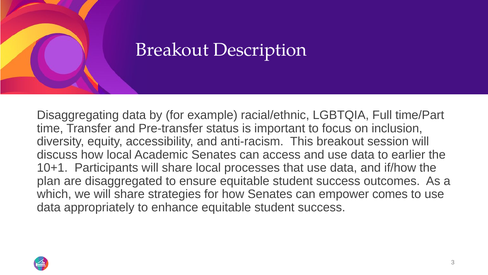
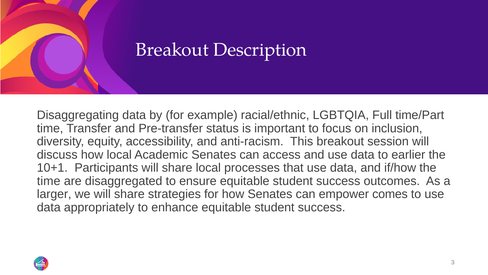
plan at (49, 181): plan -> time
which: which -> larger
